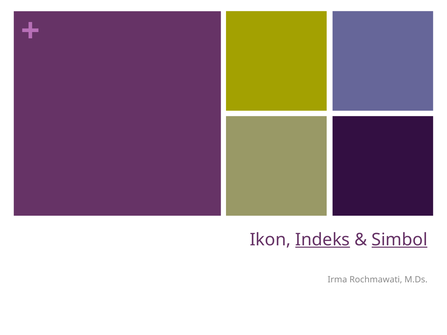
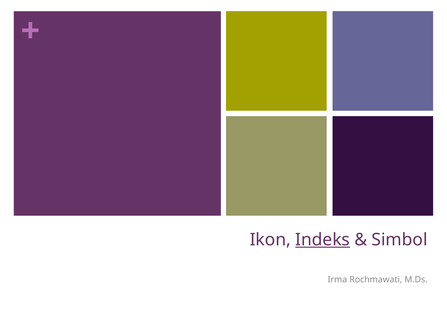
Simbol underline: present -> none
